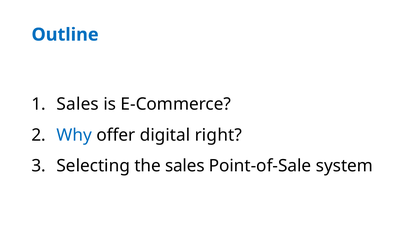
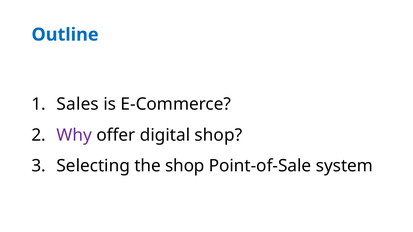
Why colour: blue -> purple
digital right: right -> shop
the sales: sales -> shop
